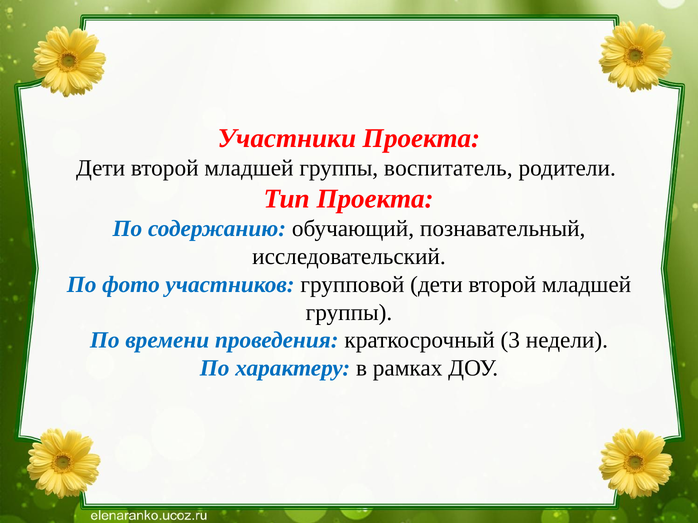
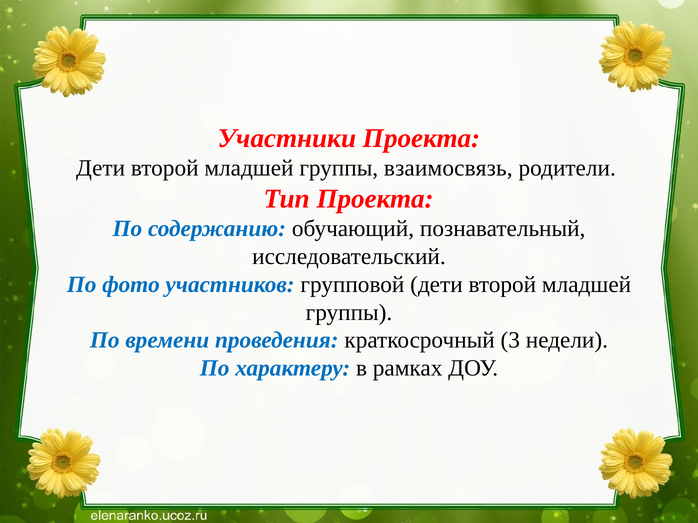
воспитатель: воспитатель -> взаимосвязь
